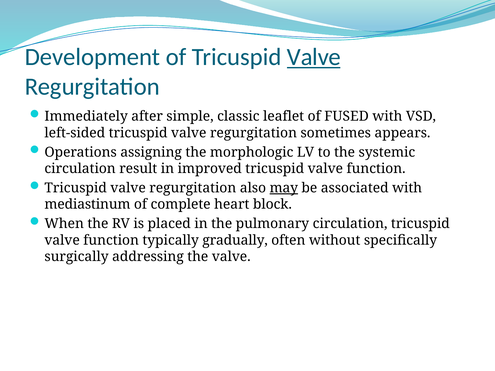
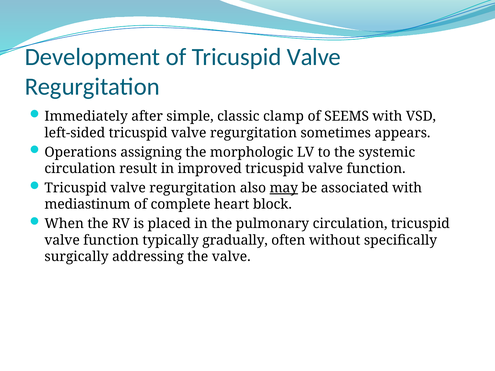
Valve at (314, 57) underline: present -> none
leaflet: leaflet -> clamp
FUSED: FUSED -> SEEMS
